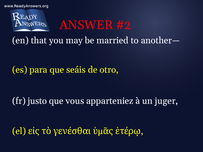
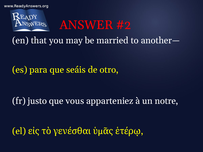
juger: juger -> notre
